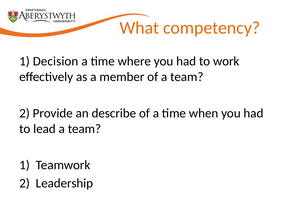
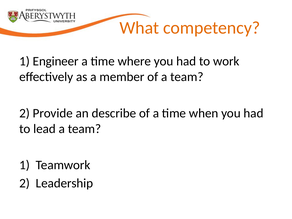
Decision: Decision -> Engineer
